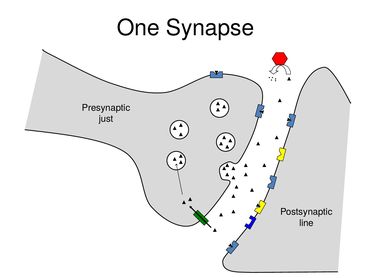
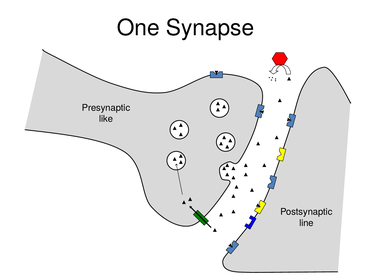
just: just -> like
